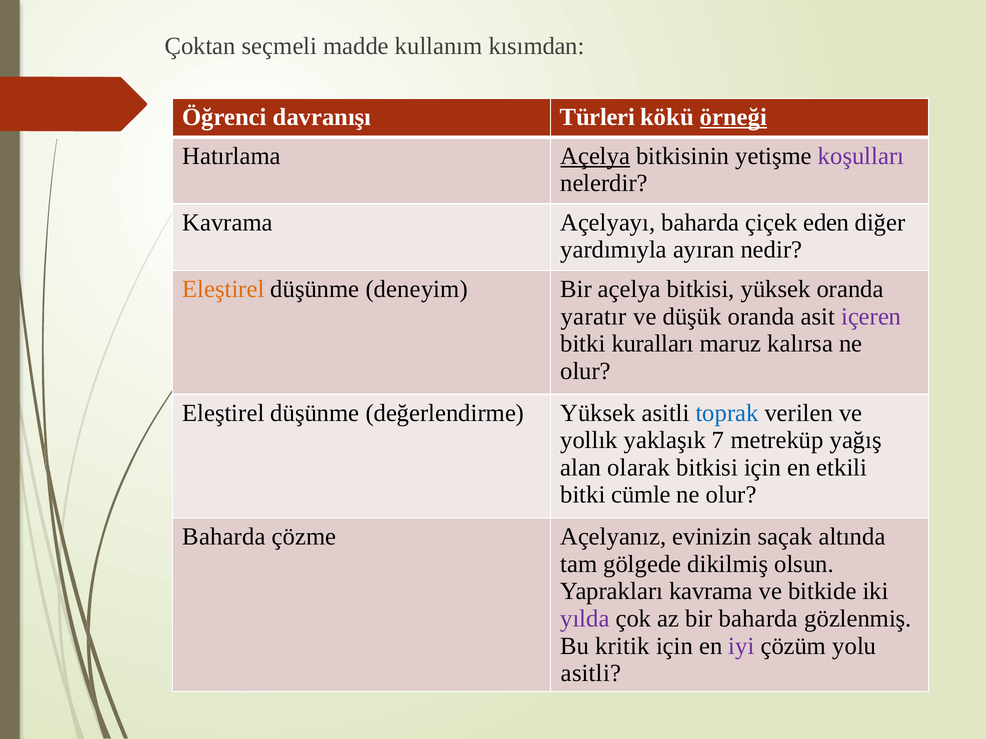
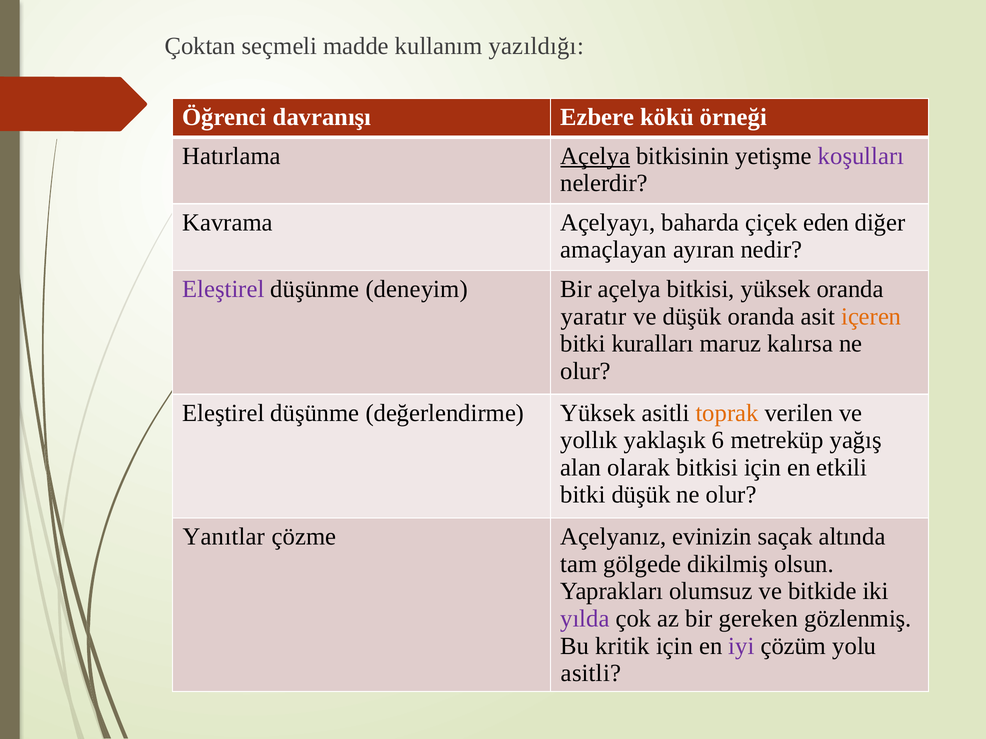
kısımdan: kısımdan -> yazıldığı
Türleri: Türleri -> Ezbere
örneği underline: present -> none
yardımıyla: yardımıyla -> amaçlayan
Eleştirel at (223, 289) colour: orange -> purple
içeren colour: purple -> orange
toprak colour: blue -> orange
7: 7 -> 6
bitki cümle: cümle -> düşük
Baharda at (224, 537): Baharda -> Yanıtlar
Yaprakları kavrama: kavrama -> olumsuz
bir baharda: baharda -> gereken
